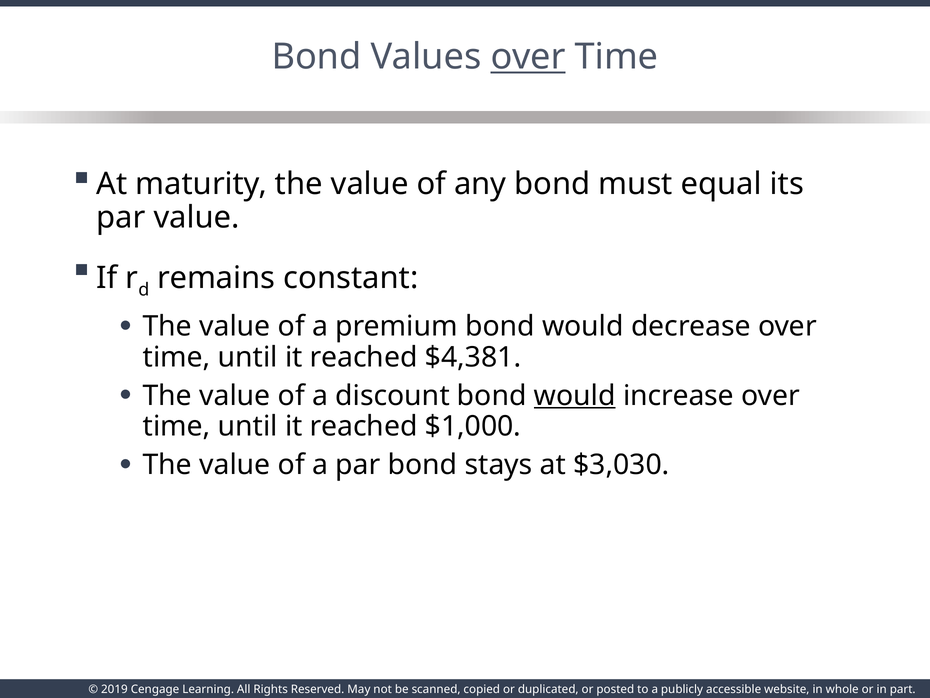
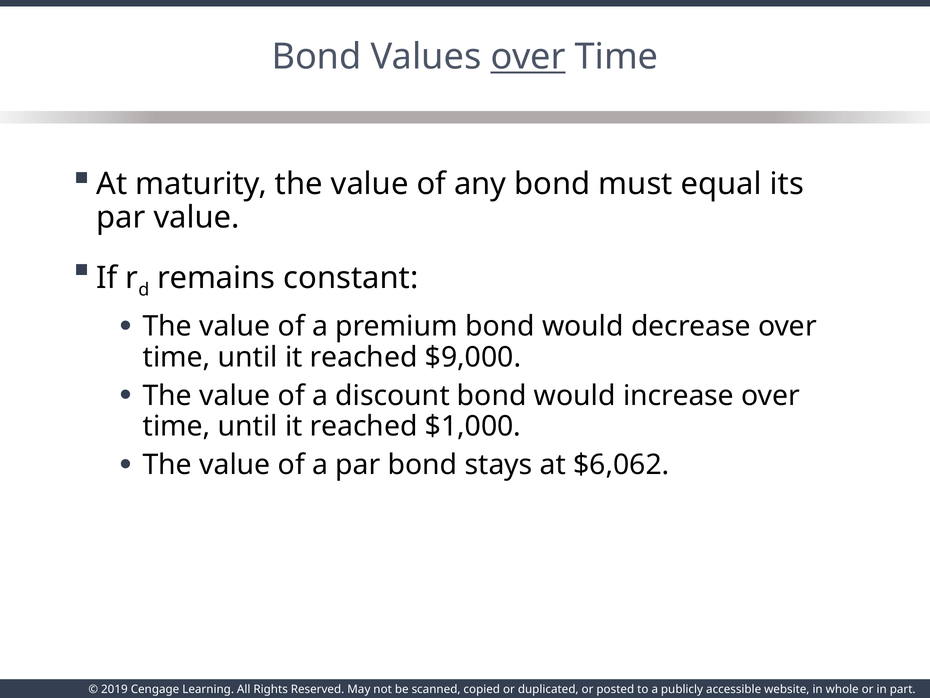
$4,381: $4,381 -> $9,000
would at (575, 395) underline: present -> none
$3,030: $3,030 -> $6,062
